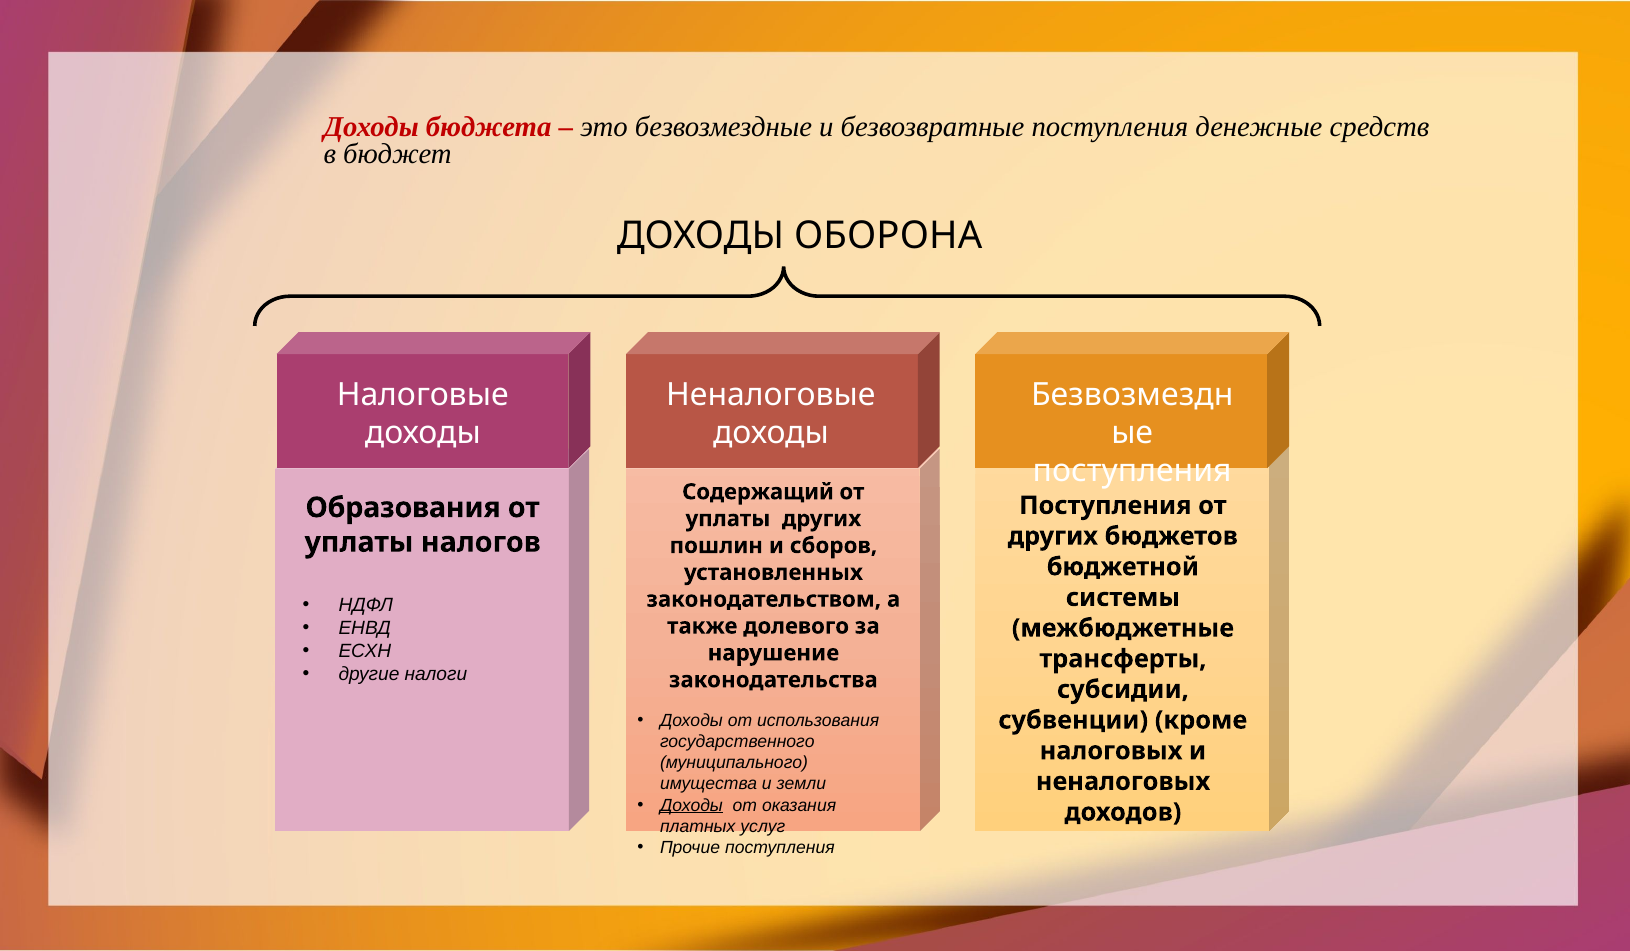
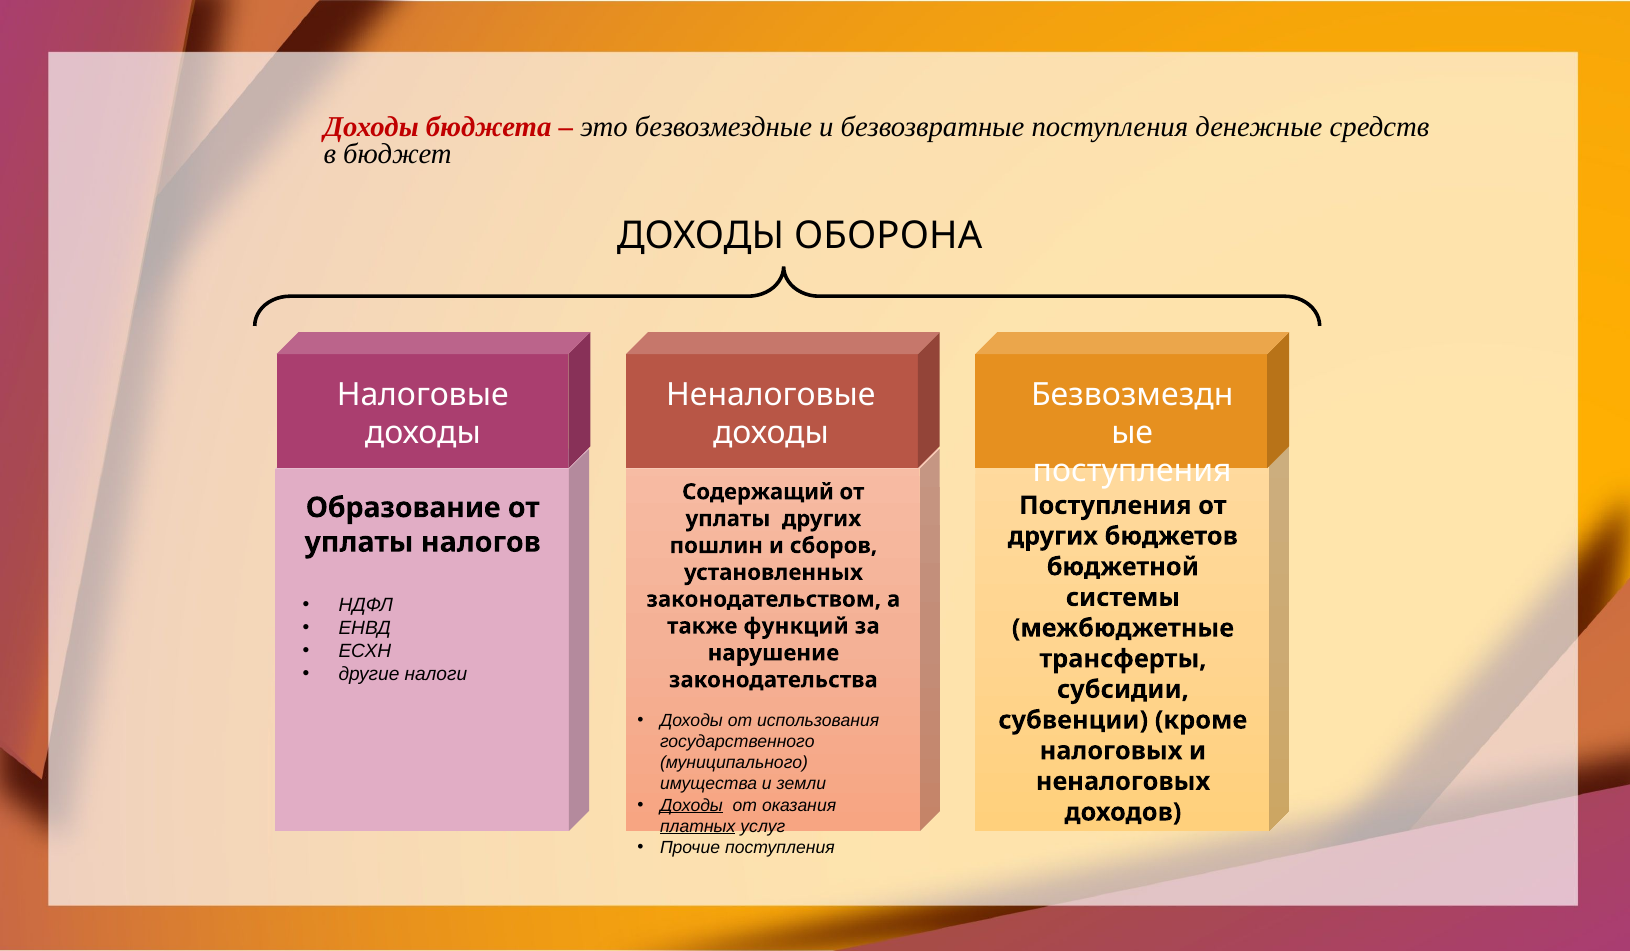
Образования: Образования -> Образование
долевого: долевого -> функций
платных underline: none -> present
